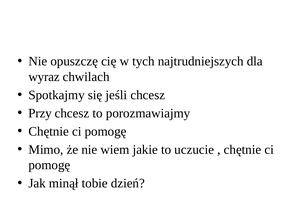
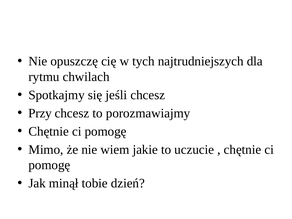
wyraz: wyraz -> rytmu
